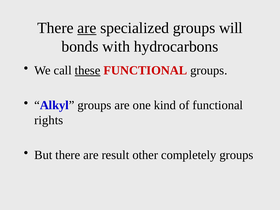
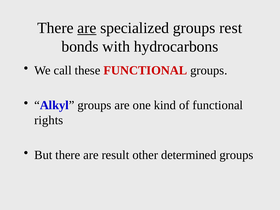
will: will -> rest
these underline: present -> none
completely: completely -> determined
